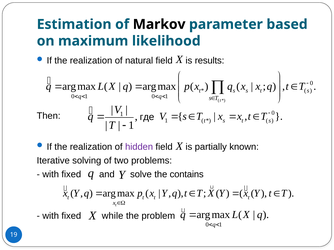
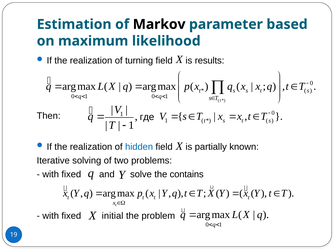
natural: natural -> turning
hidden colour: purple -> blue
while: while -> initial
